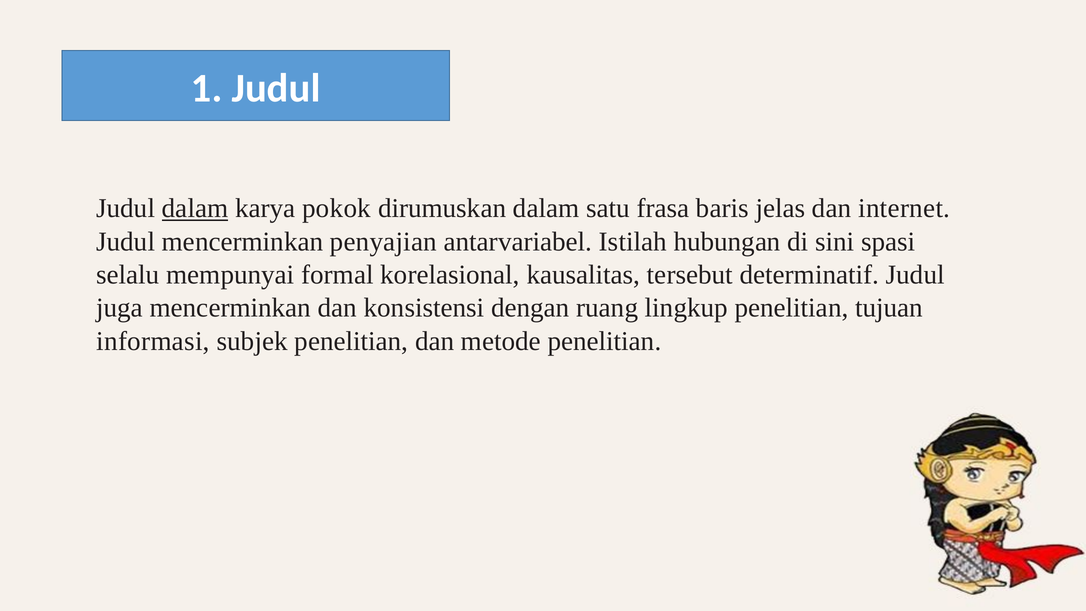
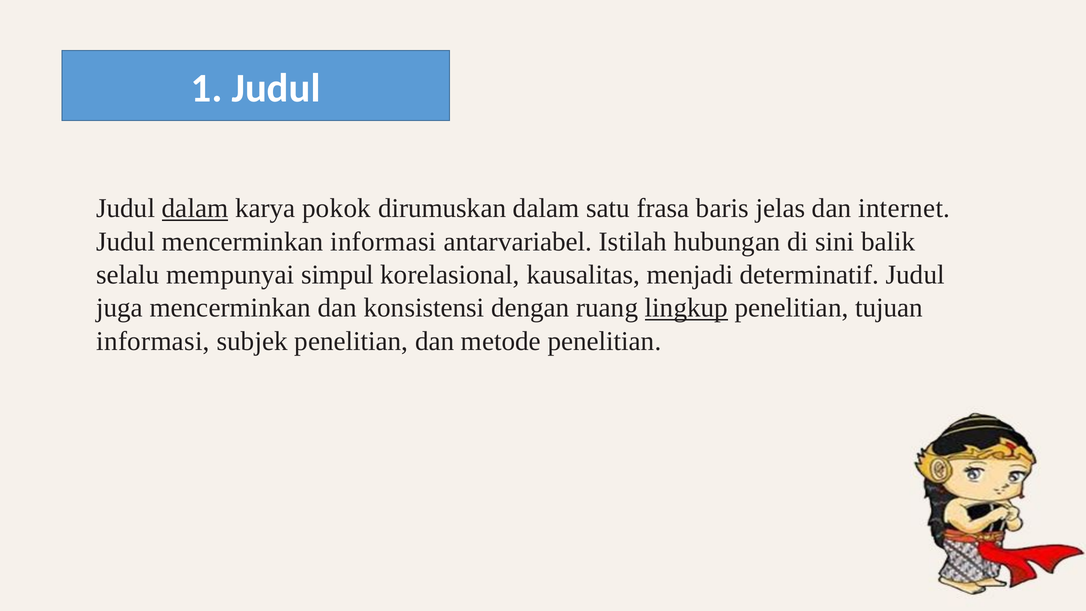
mencerminkan penyajian: penyajian -> informasi
spasi: spasi -> balik
formal: formal -> simpul
tersebut: tersebut -> menjadi
lingkup underline: none -> present
